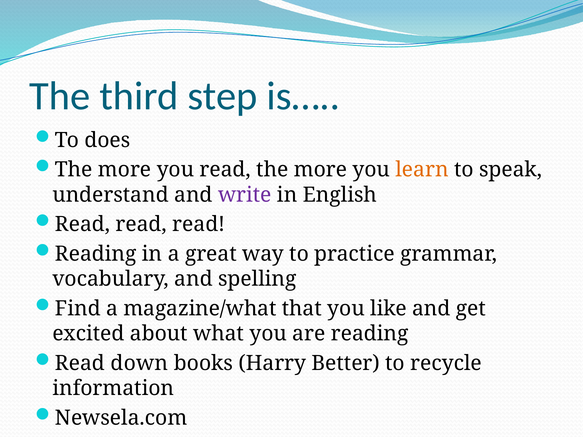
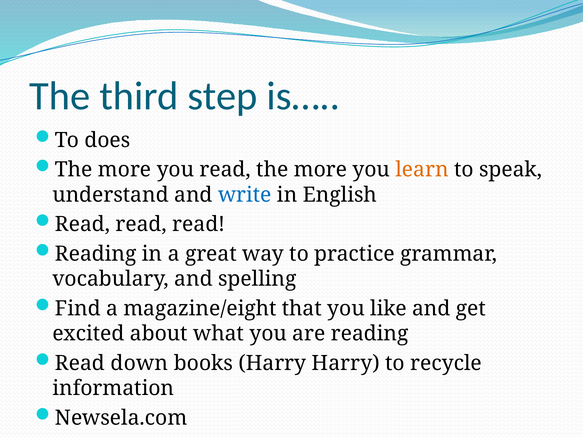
write colour: purple -> blue
magazine/what: magazine/what -> magazine/eight
Harry Better: Better -> Harry
